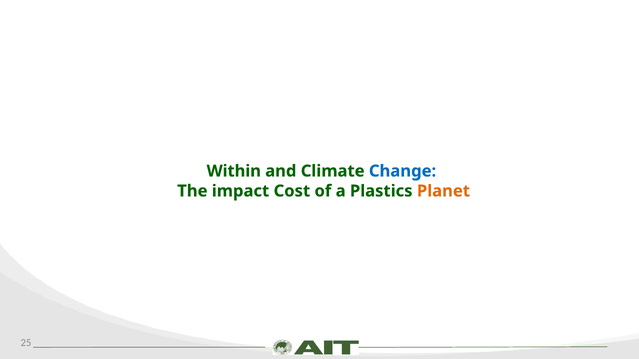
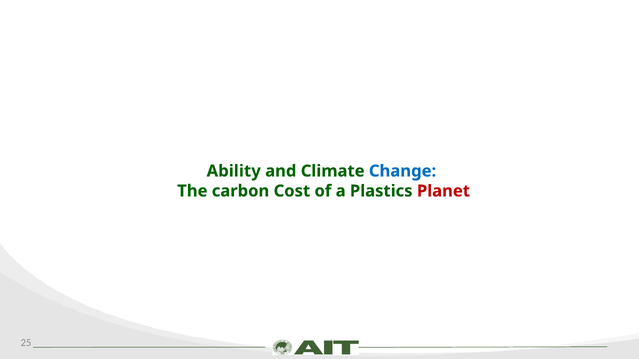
Within: Within -> Ability
impact: impact -> carbon
Planet colour: orange -> red
